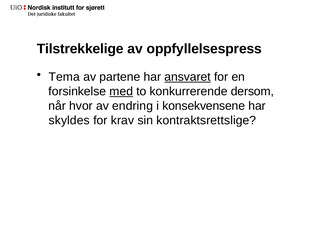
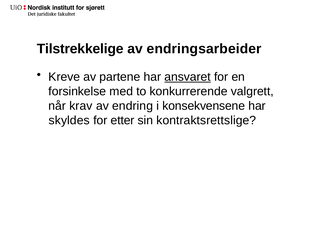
oppfyllelsespress: oppfyllelsespress -> endringsarbeider
Tema: Tema -> Kreve
med underline: present -> none
dersom: dersom -> valgrett
hvor: hvor -> krav
krav: krav -> etter
